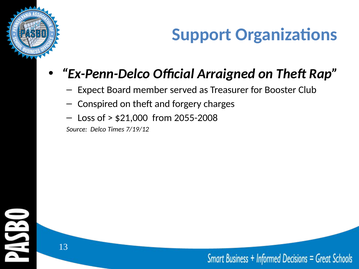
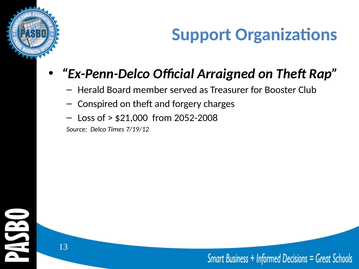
Expect: Expect -> Herald
2055-2008: 2055-2008 -> 2052-2008
